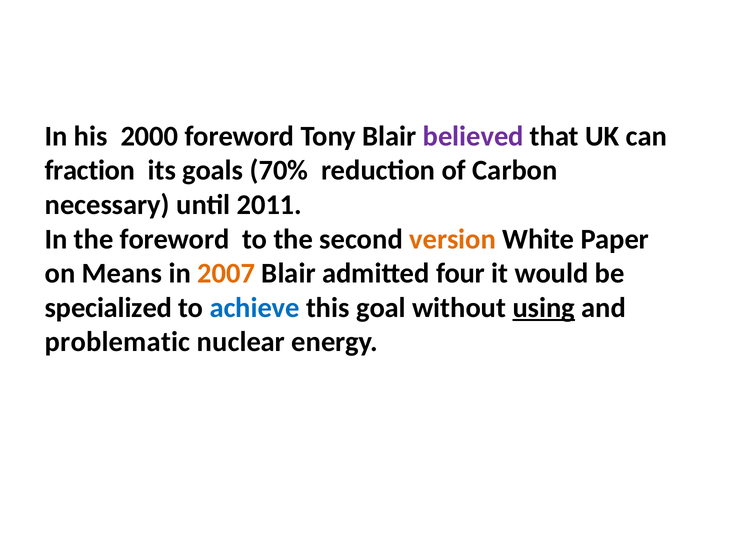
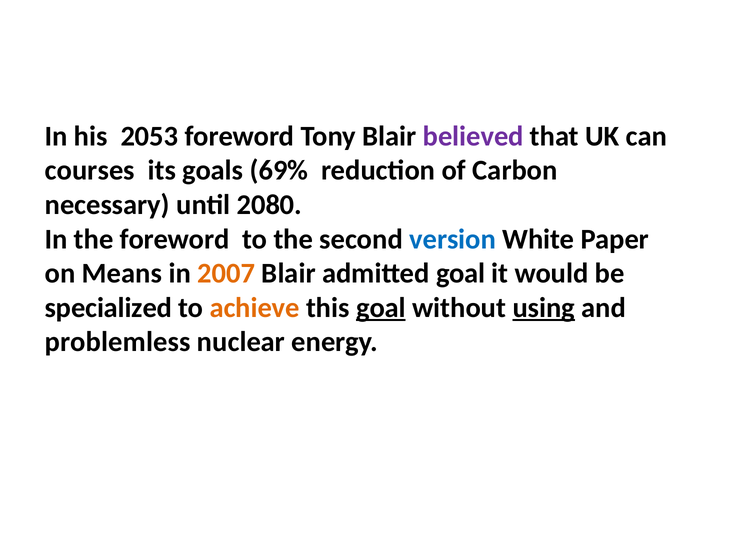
2000: 2000 -> 2053
fraction: fraction -> courses
70%: 70% -> 69%
2011: 2011 -> 2080
version colour: orange -> blue
admitted four: four -> goal
achieve colour: blue -> orange
goal at (381, 307) underline: none -> present
problematic: problematic -> problemless
